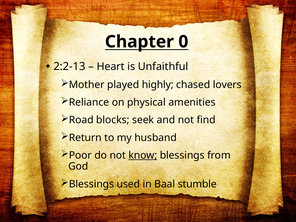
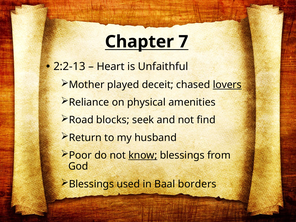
0: 0 -> 7
highly: highly -> deceit
lovers underline: none -> present
stumble: stumble -> borders
